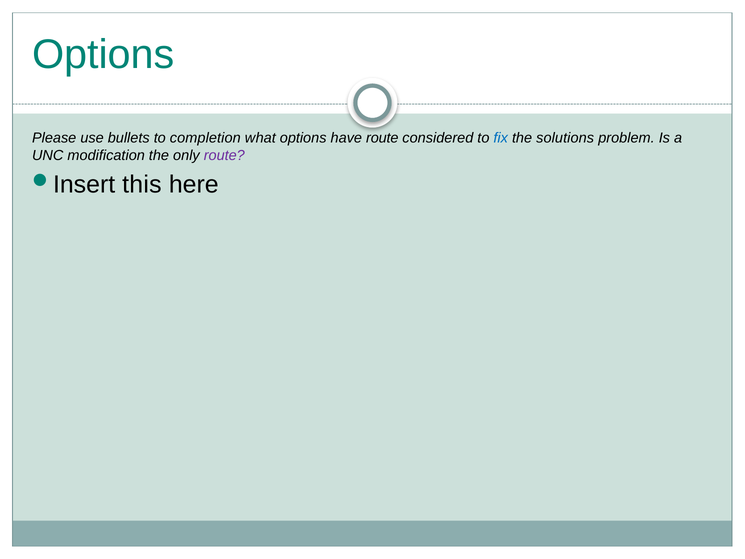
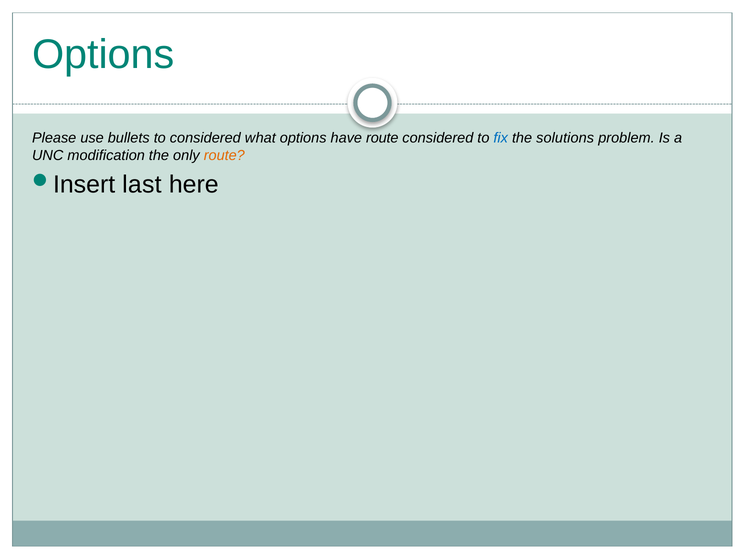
to completion: completion -> considered
route at (224, 155) colour: purple -> orange
this: this -> last
